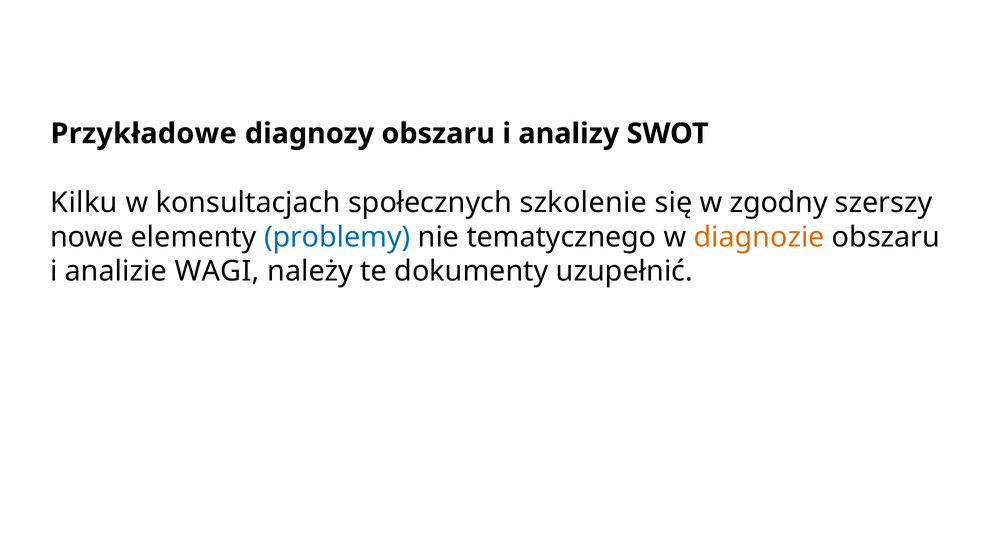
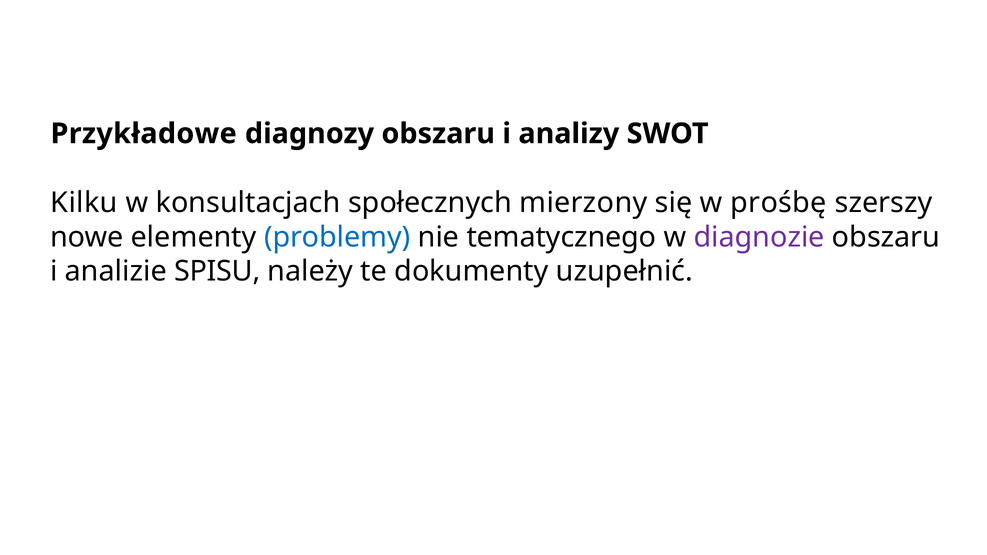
szkolenie: szkolenie -> mierzony
zgodny: zgodny -> prośbę
diagnozie colour: orange -> purple
WAGI: WAGI -> SPISU
